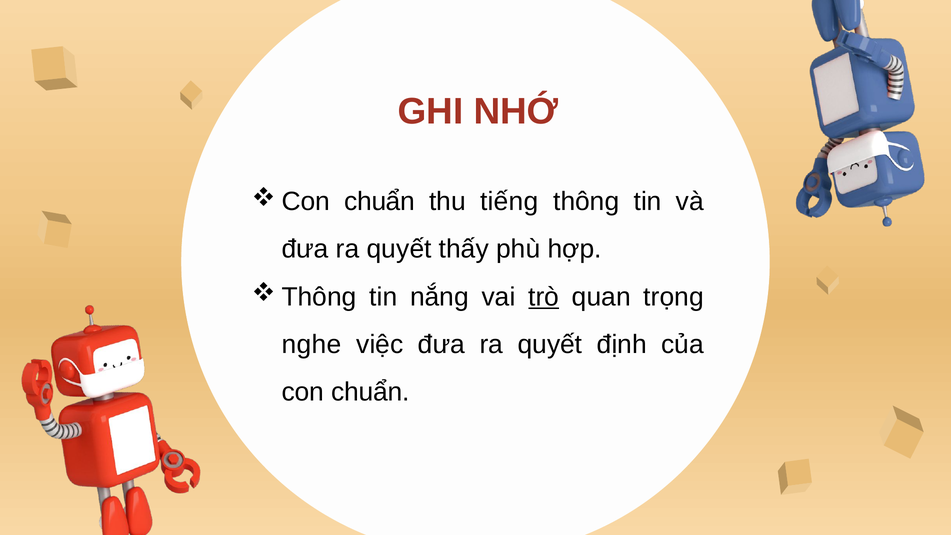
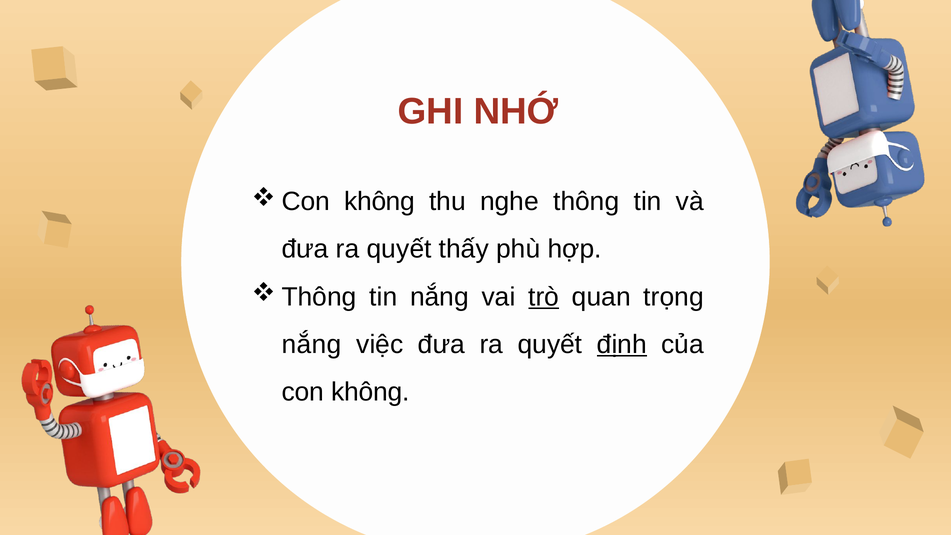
chuẩn at (380, 202): chuẩn -> không
tiếng: tiếng -> nghe
nghe at (312, 344): nghe -> nắng
định underline: none -> present
con chuẩn: chuẩn -> không
